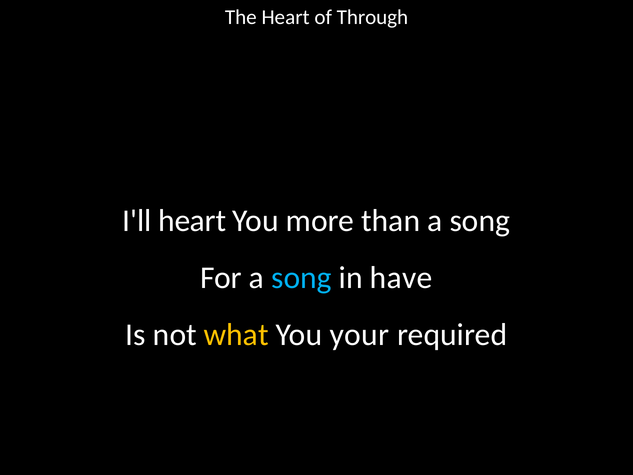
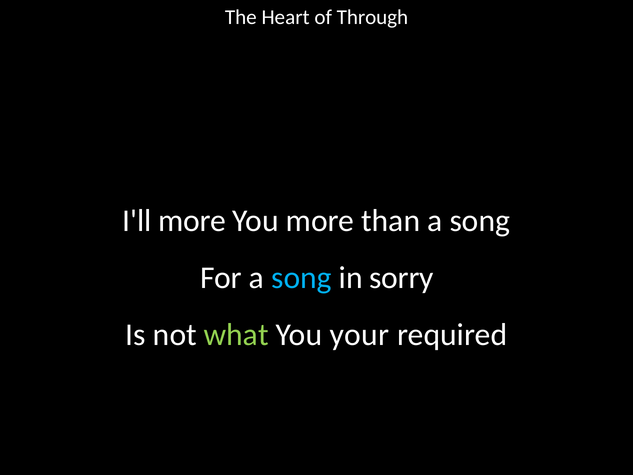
I'll heart: heart -> more
have: have -> sorry
what colour: yellow -> light green
